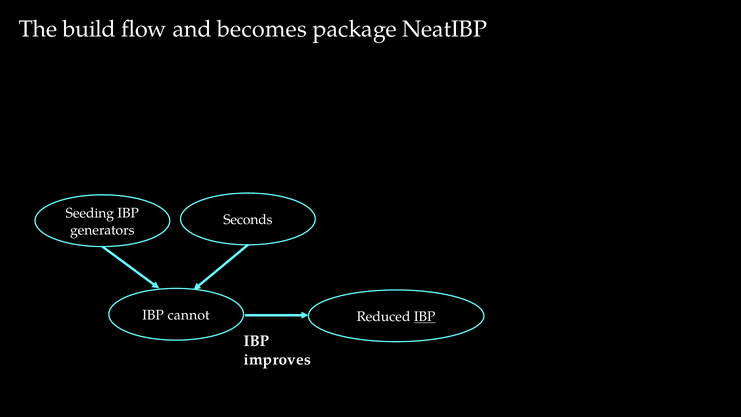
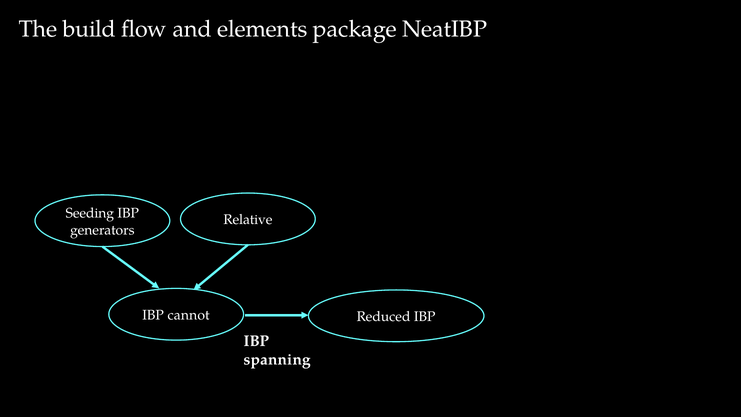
becomes: becomes -> elements
Seconds: Seconds -> Relative
IBP at (425, 317) underline: present -> none
improves: improves -> spanning
